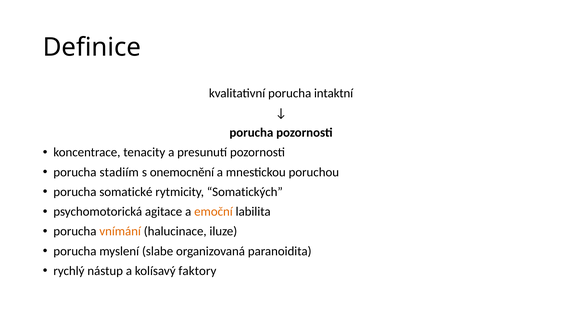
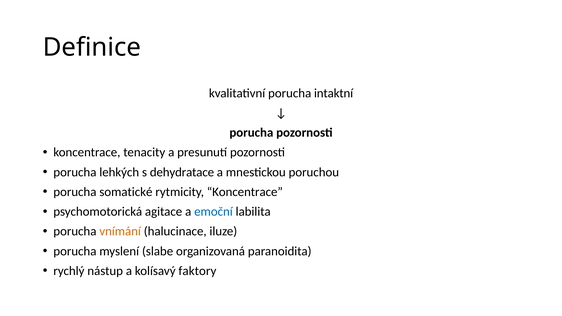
stadiím: stadiím -> lehkých
onemocnění: onemocnění -> dehydratace
rytmicity Somatických: Somatických -> Koncentrace
emoční colour: orange -> blue
